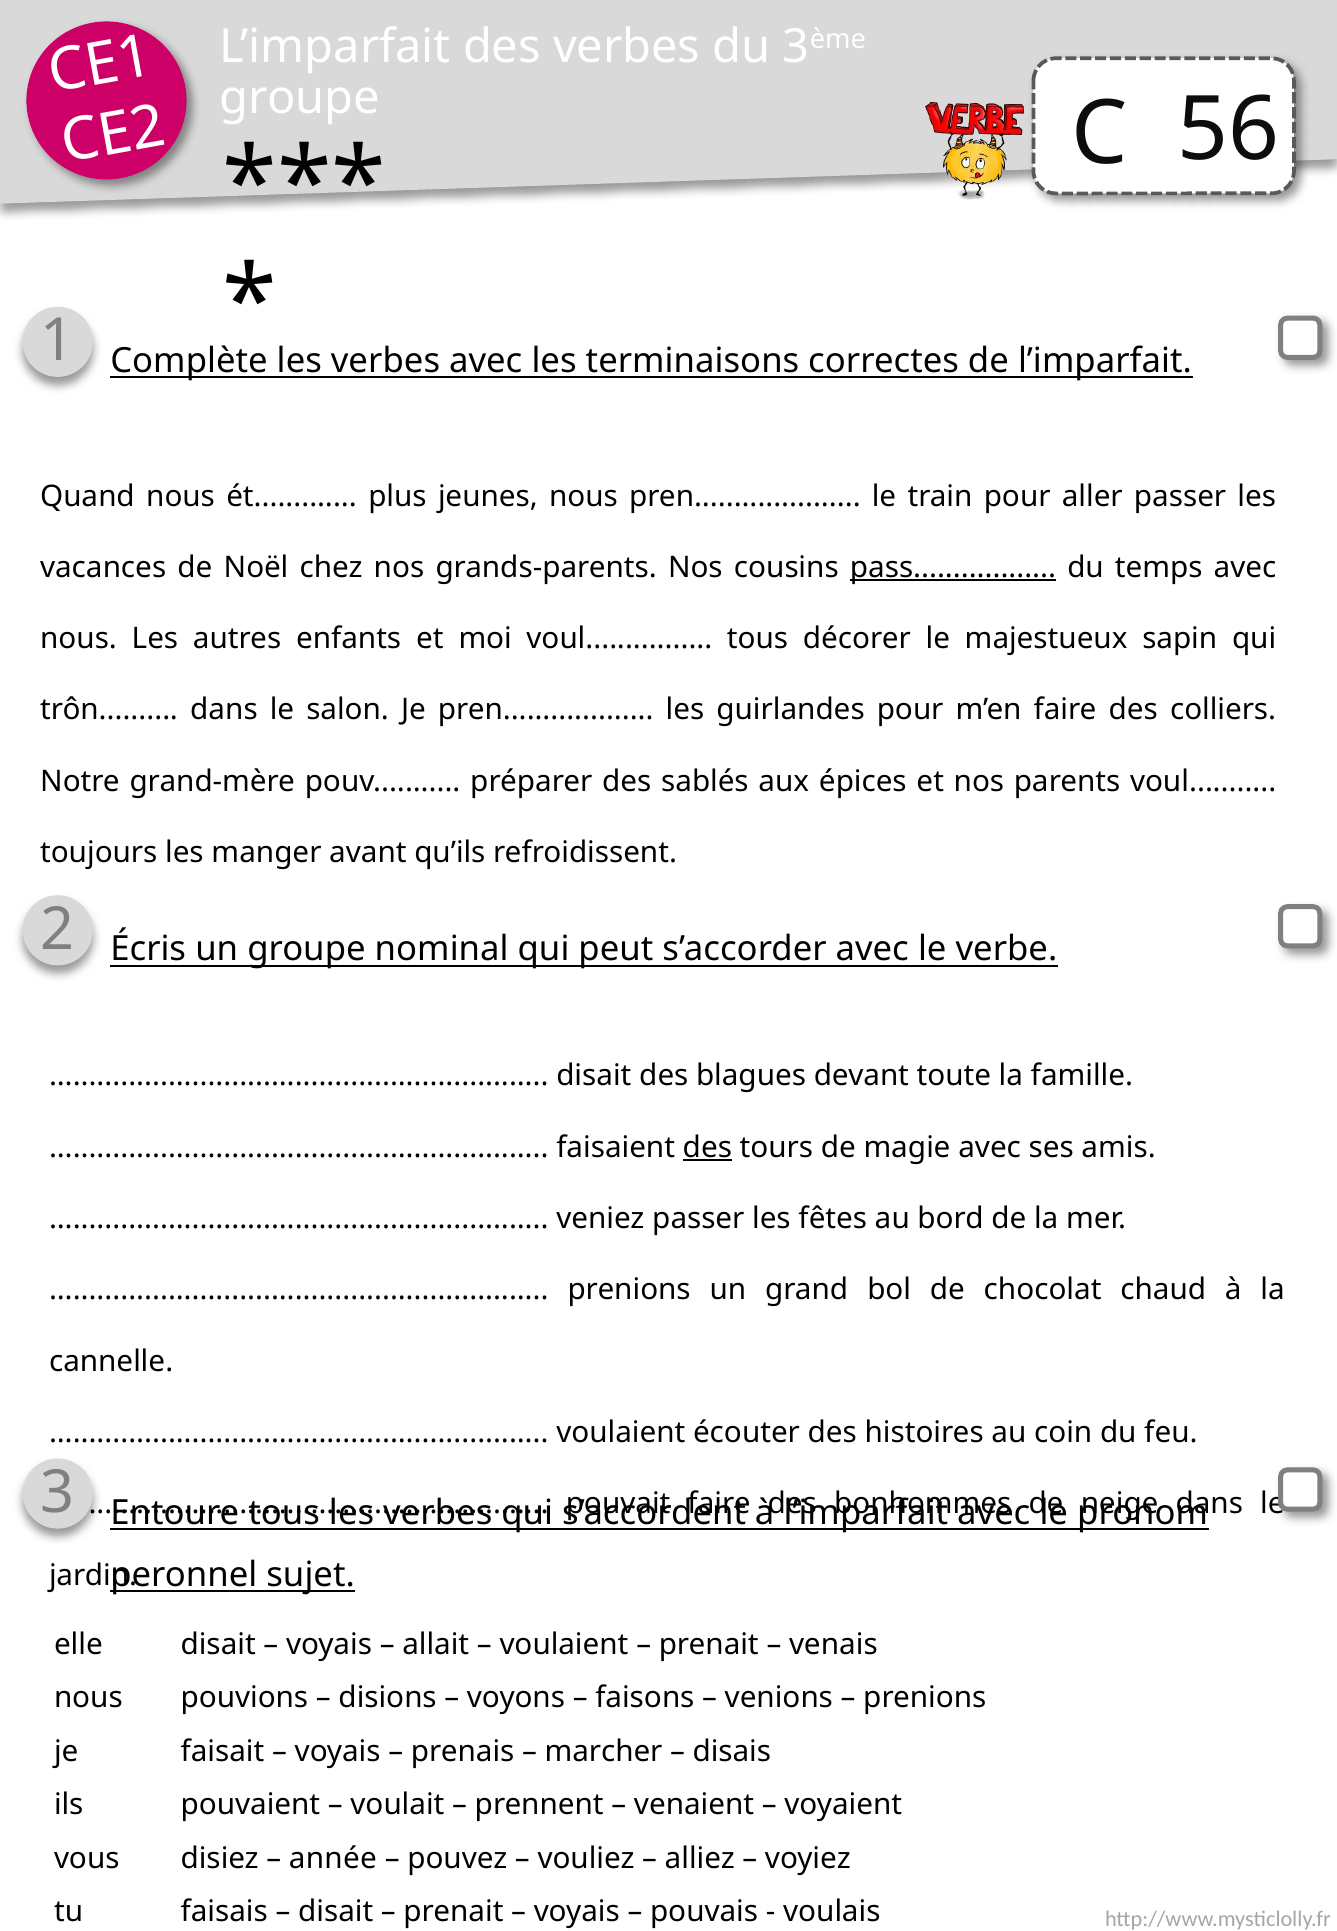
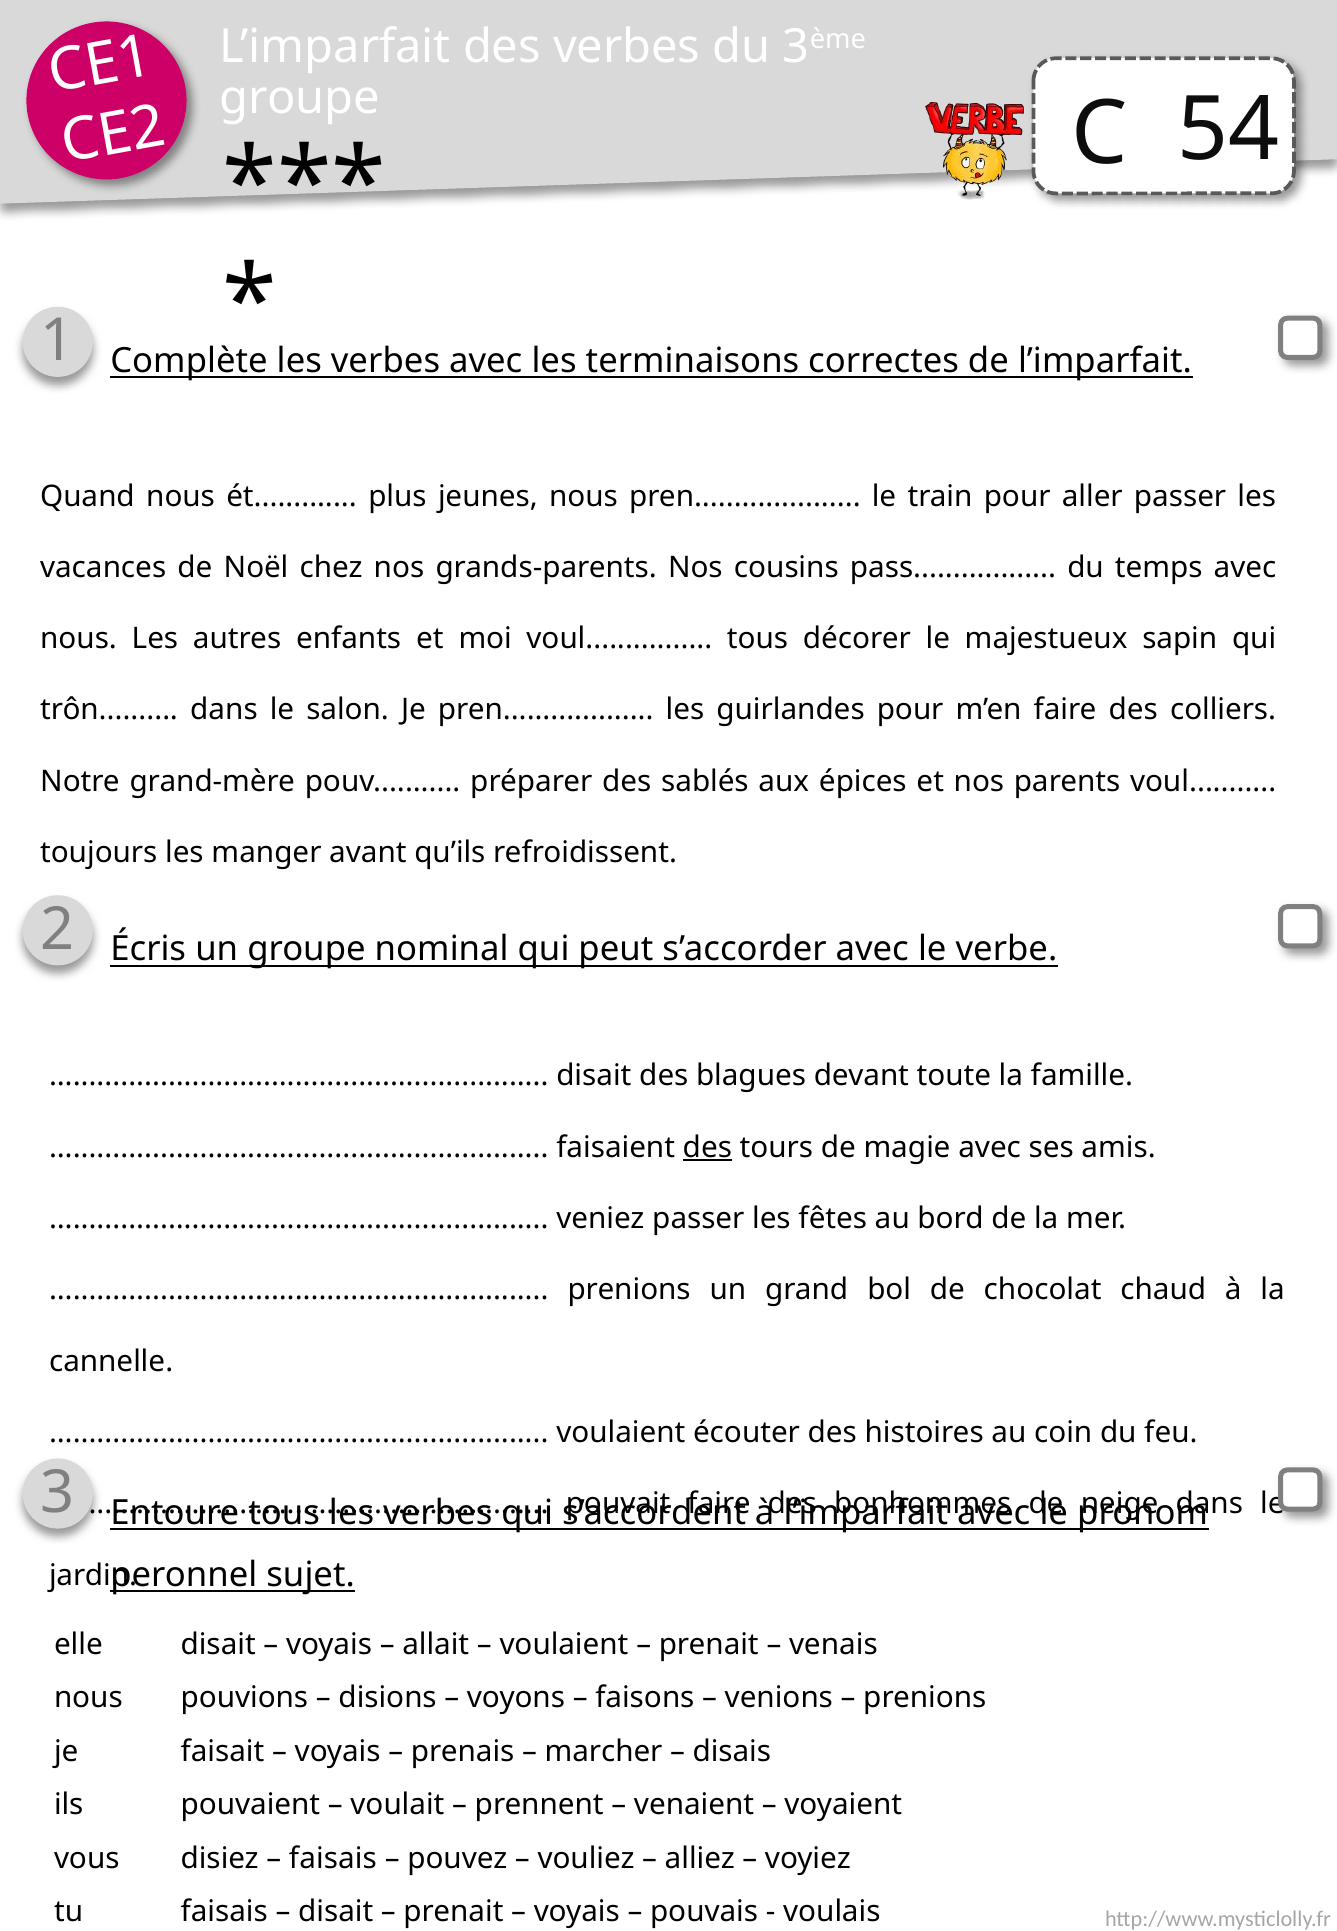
56: 56 -> 54
pass underline: present -> none
année at (333, 1859): année -> faisais
